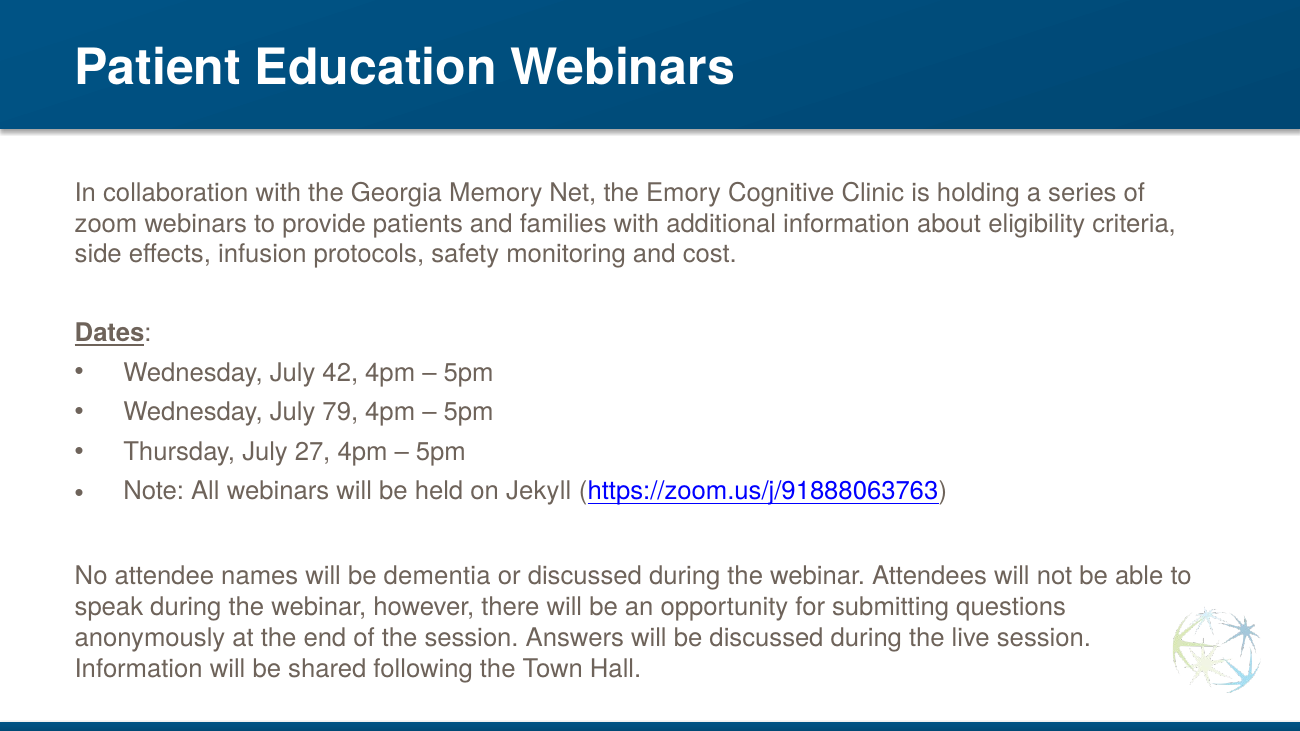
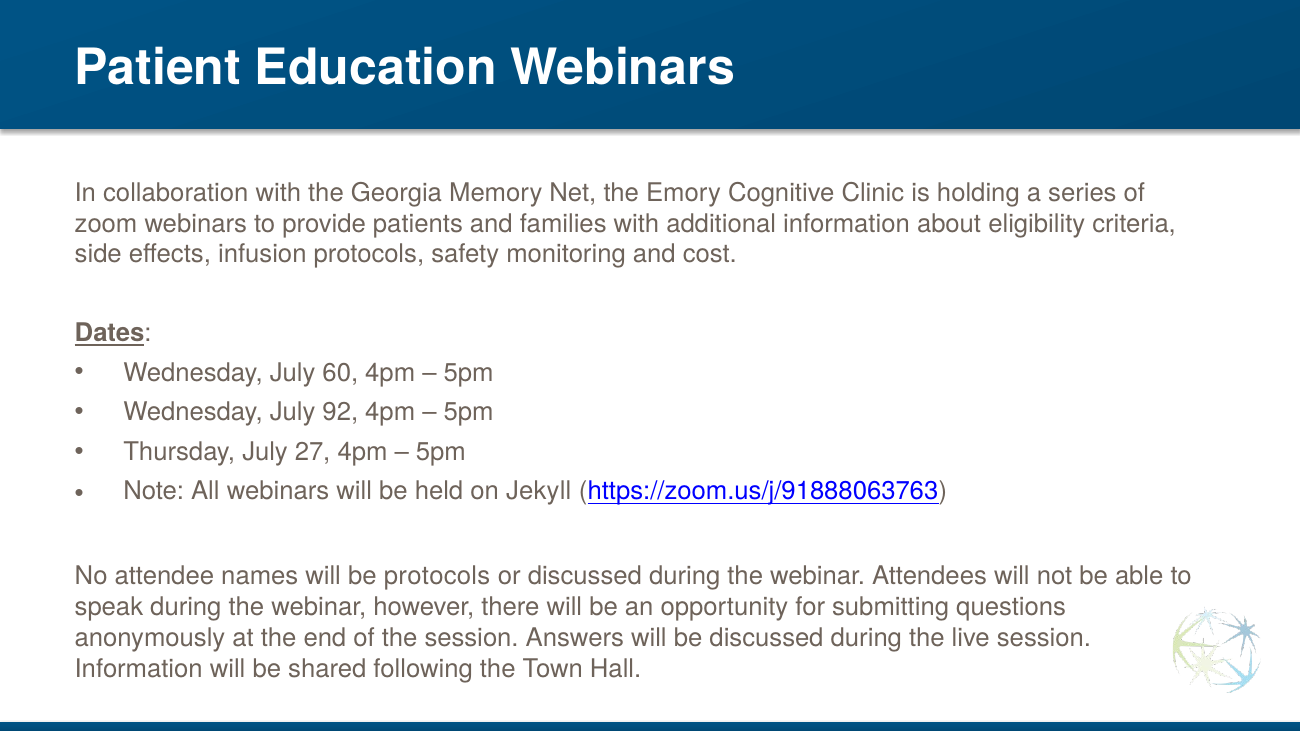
42: 42 -> 60
79: 79 -> 92
be dementia: dementia -> protocols
